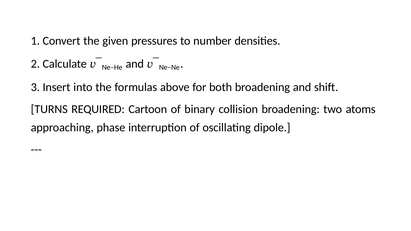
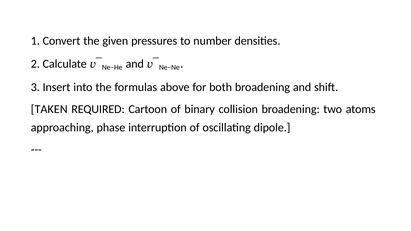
TURNS: TURNS -> TAKEN
